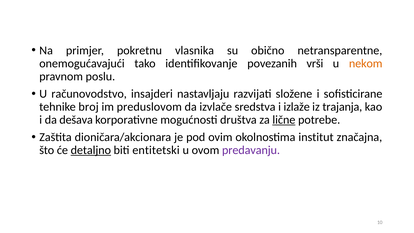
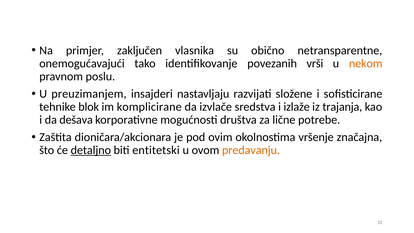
pokretnu: pokretnu -> zaključen
računovodstvo: računovodstvo -> preuzimanjem
broj: broj -> blok
preduslovom: preduslovom -> komplicirane
lične underline: present -> none
institut: institut -> vršenje
predavanju colour: purple -> orange
